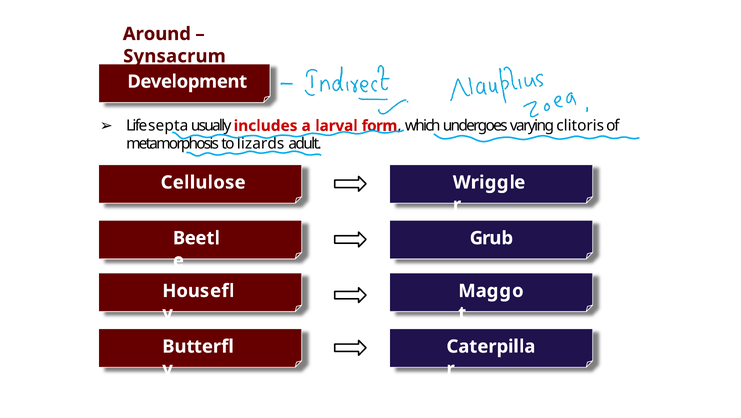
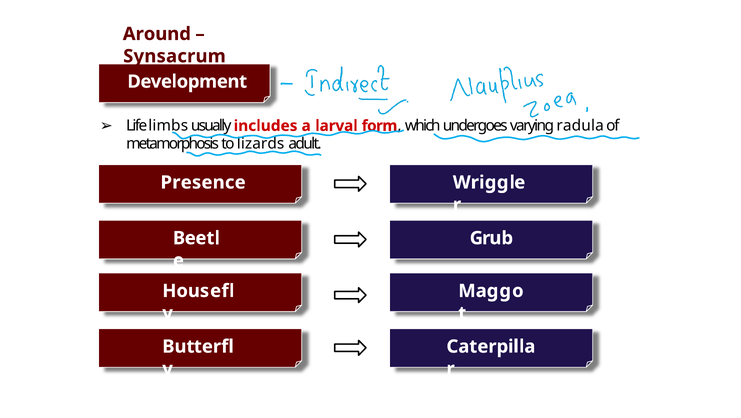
septa: septa -> limbs
clitoris: clitoris -> radula
Cellulose: Cellulose -> Presence
